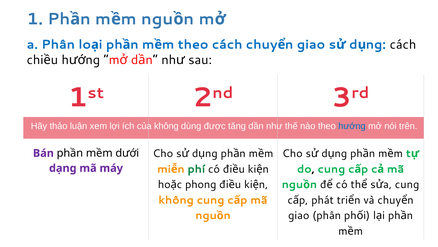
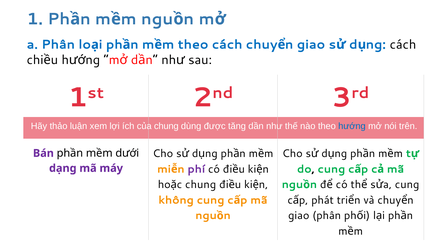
của không: không -> chung
phí colour: green -> purple
phong at (201, 184): phong -> chung
